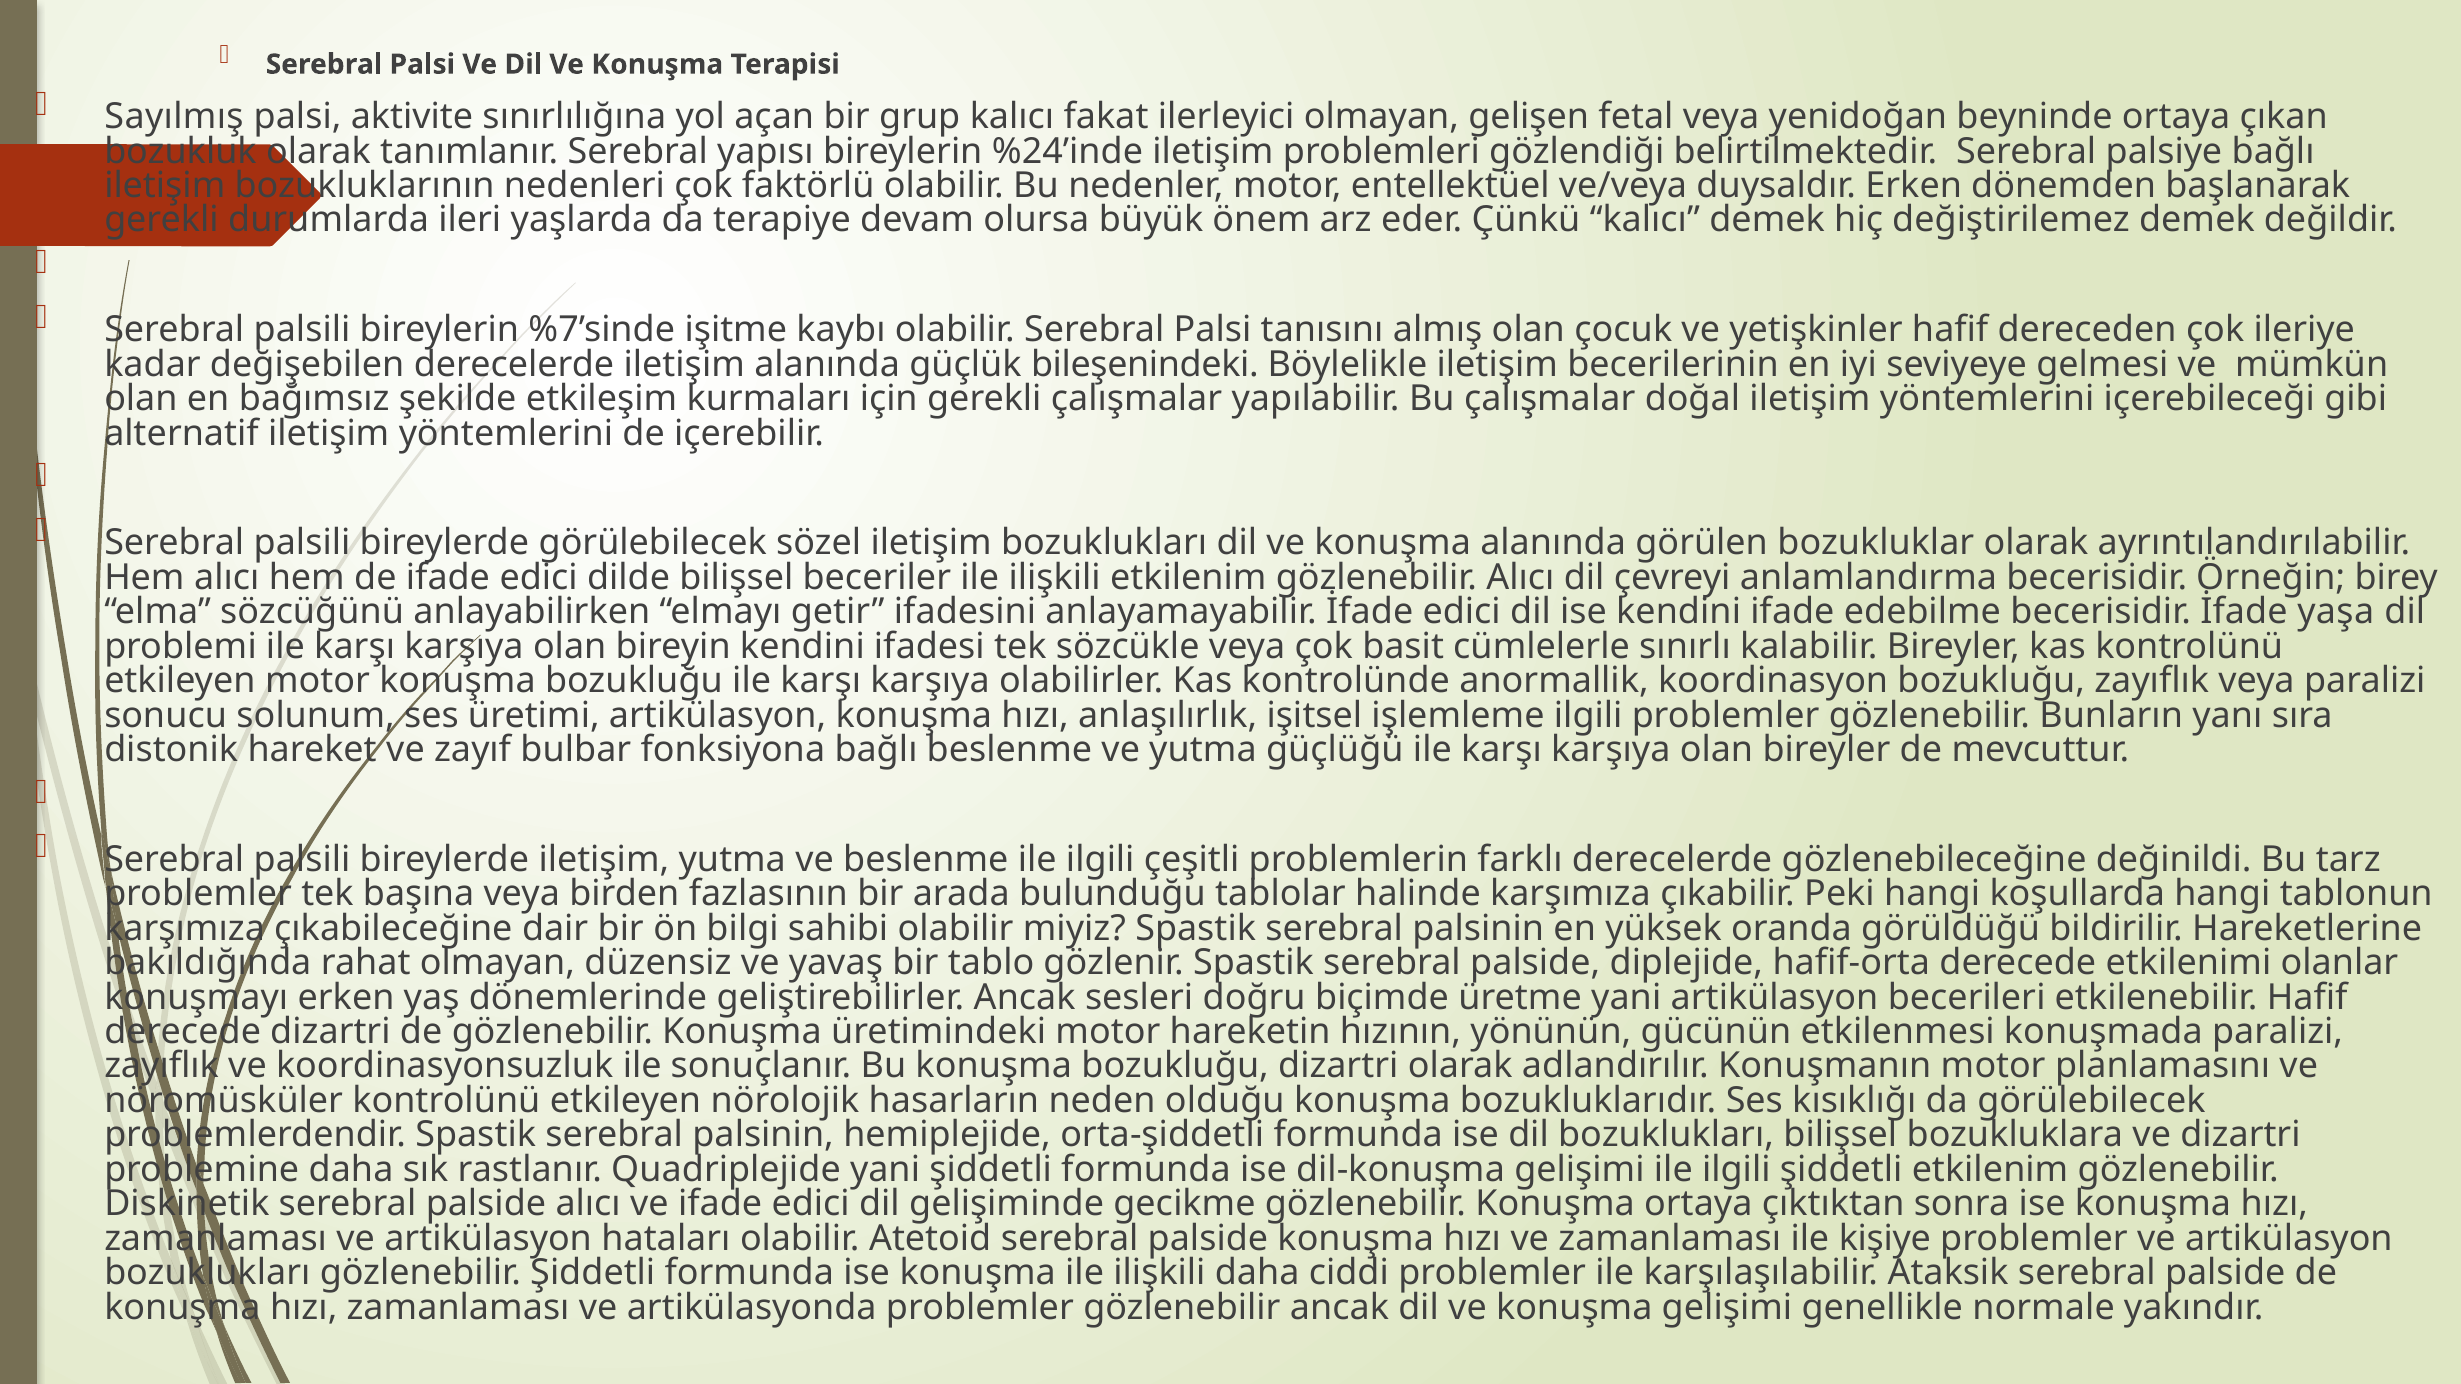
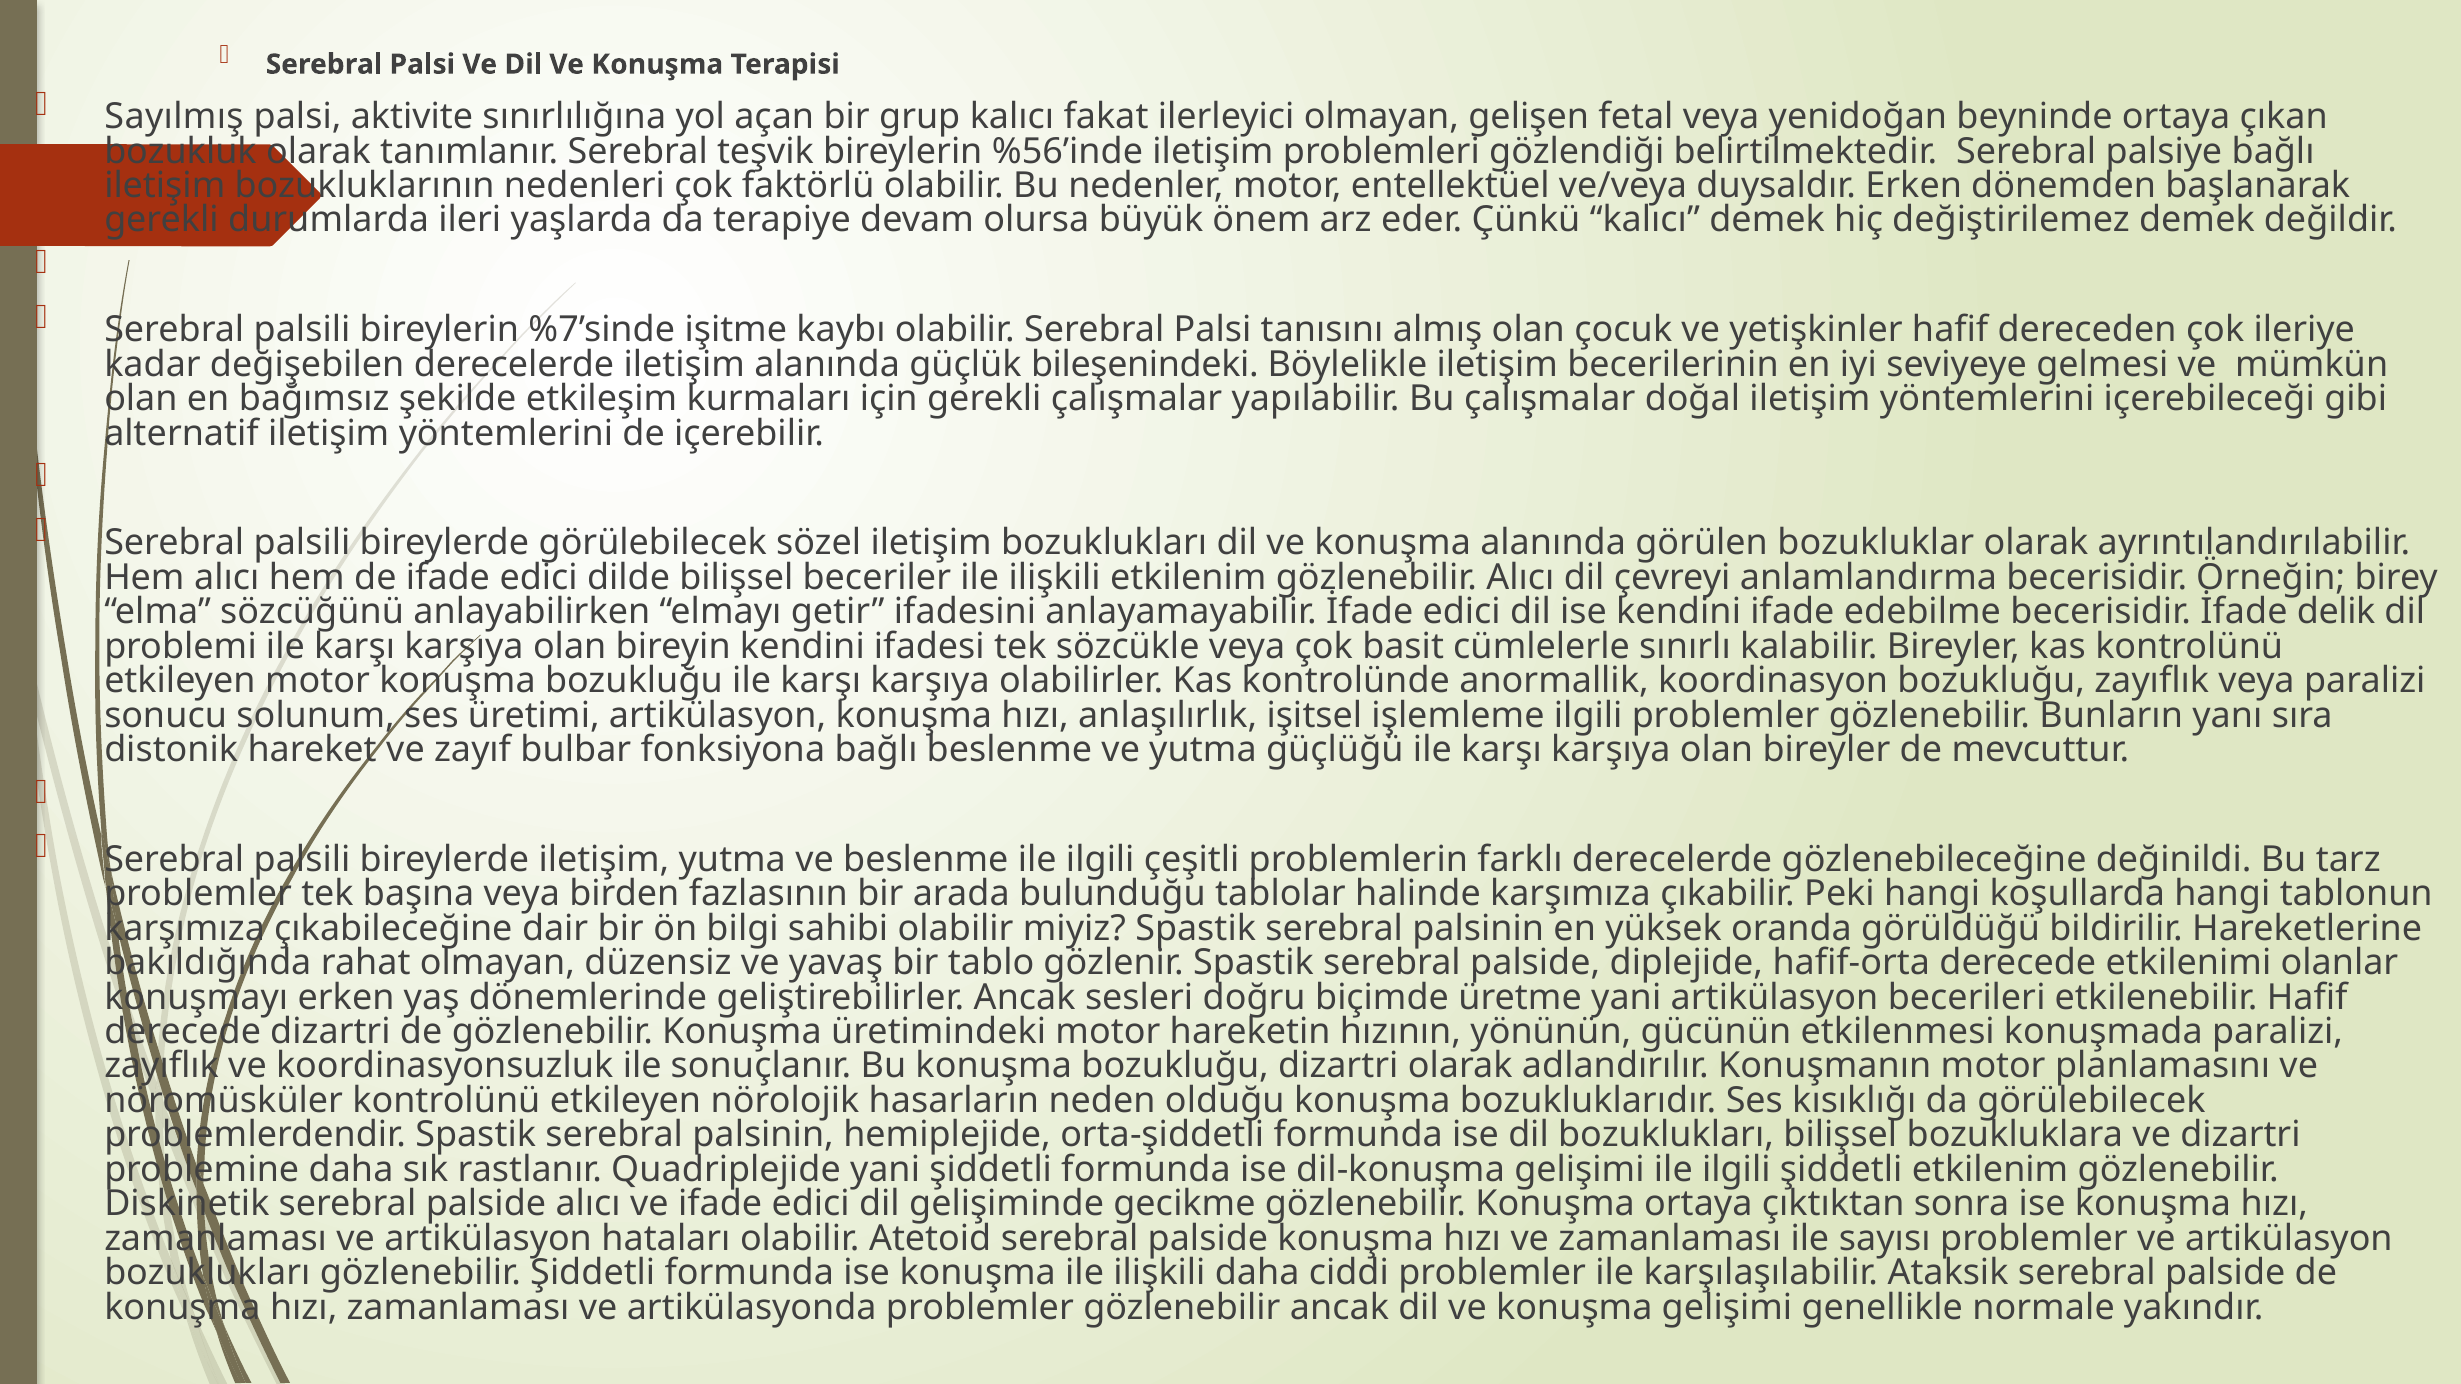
yapısı: yapısı -> teşvik
%24’inde: %24’inde -> %56’inde
yaşa: yaşa -> delik
kişiye: kişiye -> sayısı
